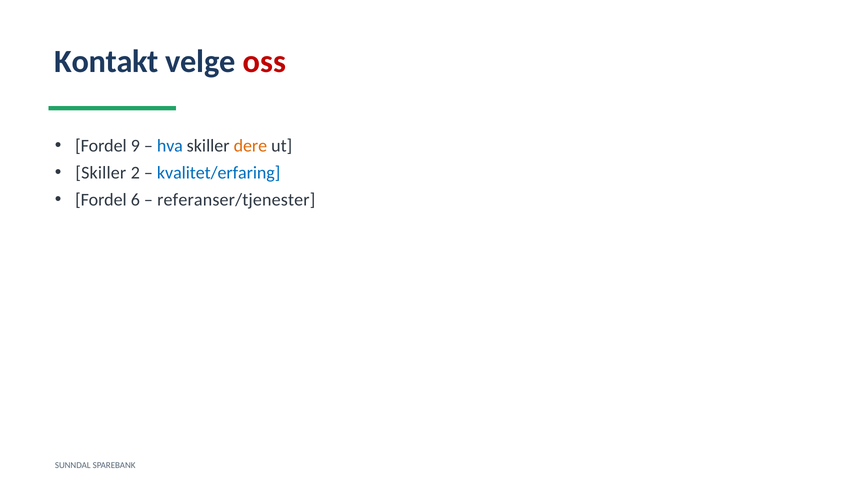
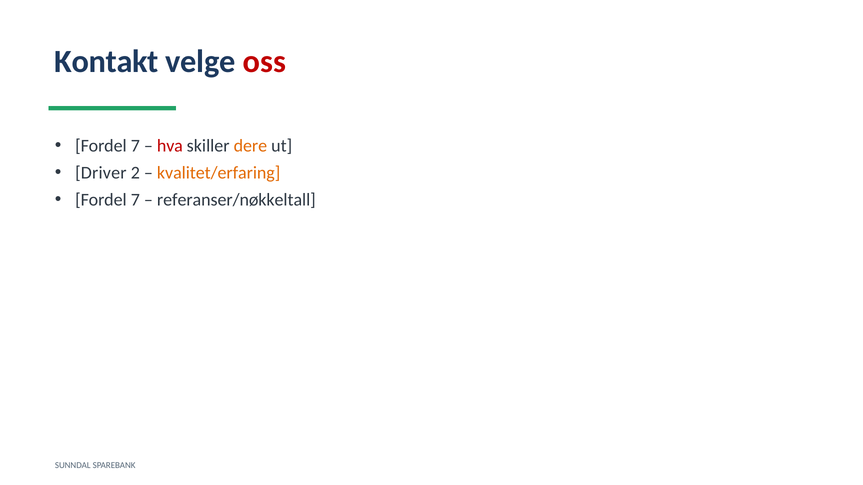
9 at (135, 146): 9 -> 7
hva colour: blue -> red
Skiller at (101, 173): Skiller -> Driver
kvalitet/erfaring colour: blue -> orange
6 at (135, 200): 6 -> 7
referanser/tjenester: referanser/tjenester -> referanser/nøkkeltall
